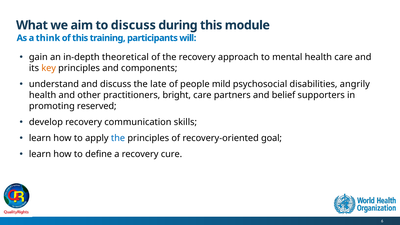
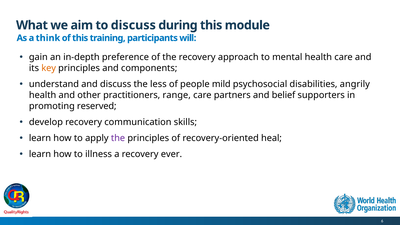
theoretical: theoretical -> preference
late: late -> less
bright: bright -> range
the at (118, 138) colour: blue -> purple
goal: goal -> heal
define: define -> illness
cure: cure -> ever
